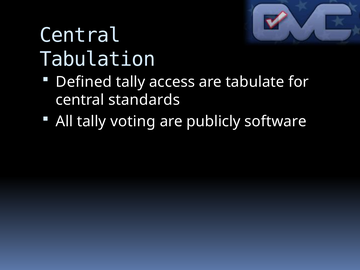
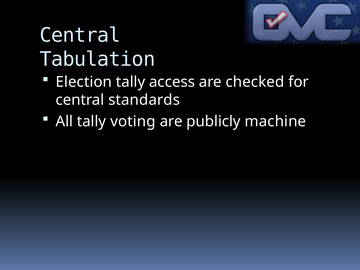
Defined: Defined -> Election
tabulate: tabulate -> checked
software: software -> machine
